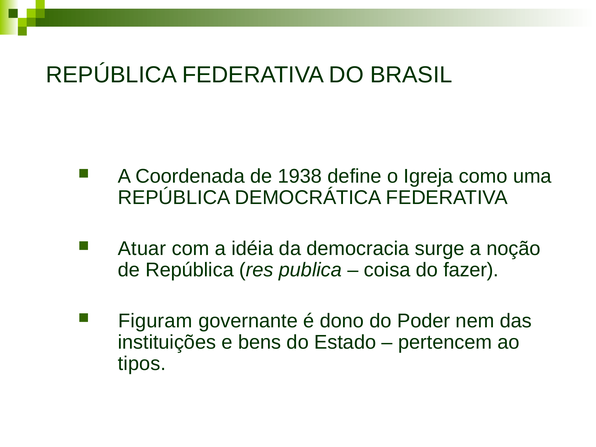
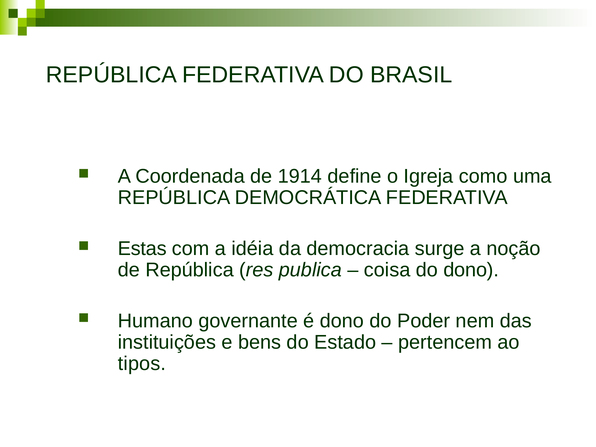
1938: 1938 -> 1914
Atuar: Atuar -> Estas
do fazer: fazer -> dono
Figuram: Figuram -> Humano
